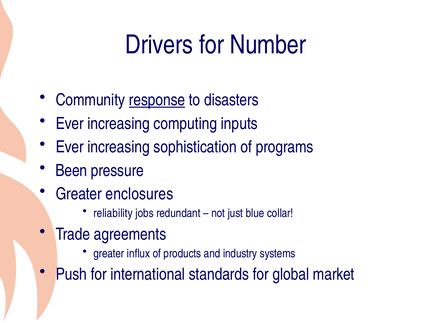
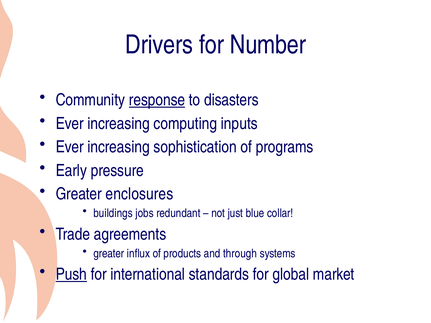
Been: Been -> Early
reliability: reliability -> buildings
industry: industry -> through
Push underline: none -> present
